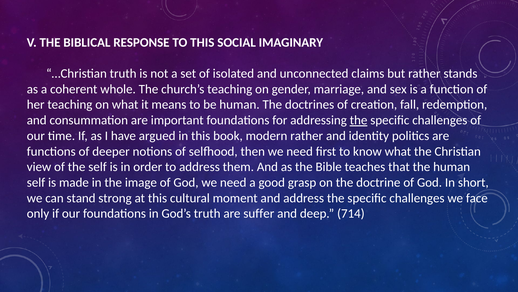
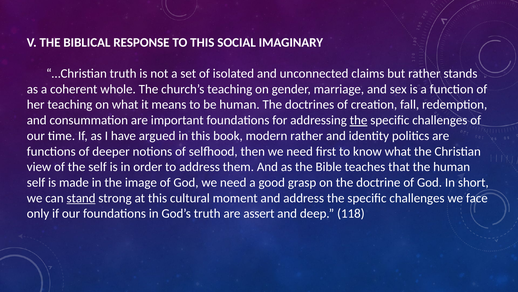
stand underline: none -> present
suffer: suffer -> assert
714: 714 -> 118
